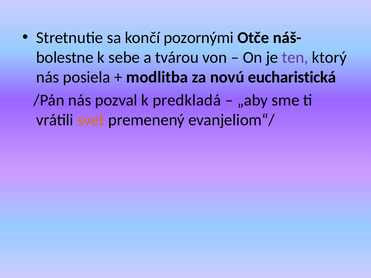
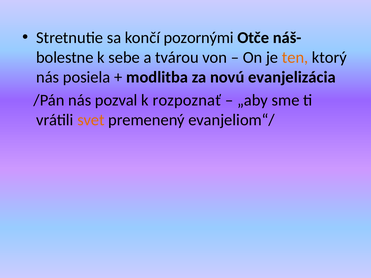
ten colour: purple -> orange
eucharistická: eucharistická -> evanjelizácia
predkladá: predkladá -> rozpoznať
